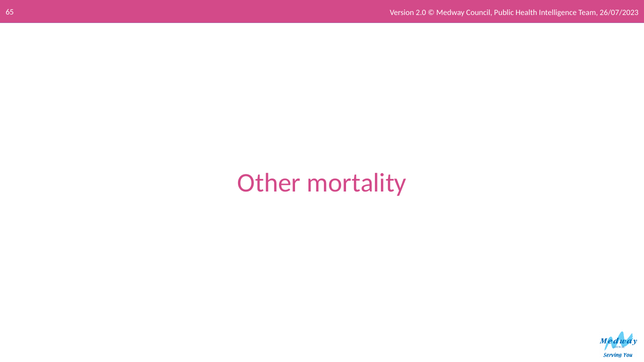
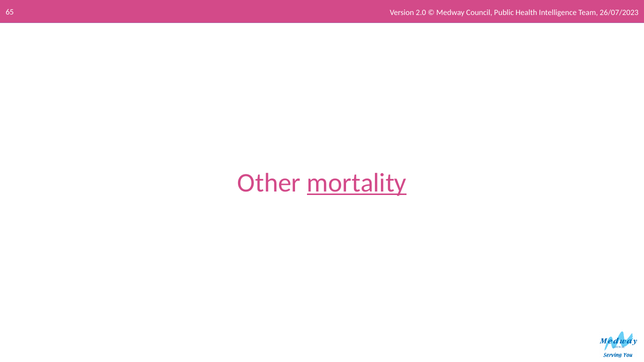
mortality underline: none -> present
